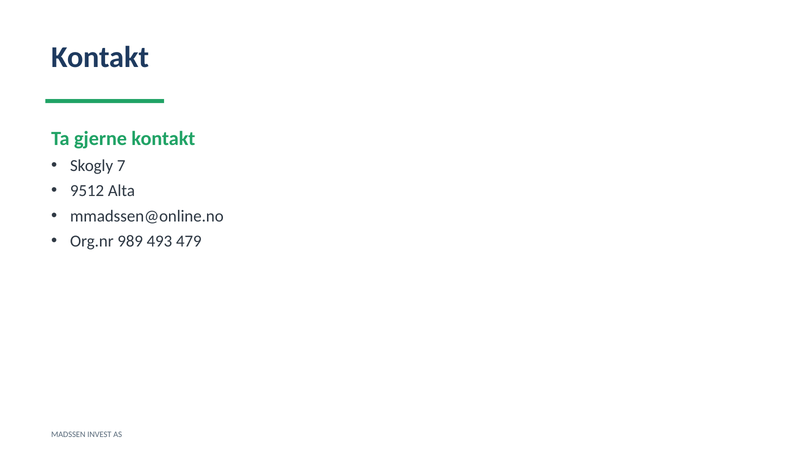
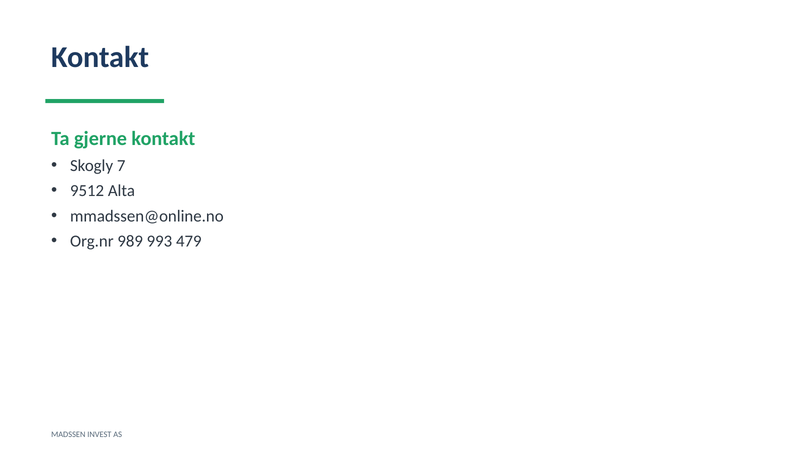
493: 493 -> 993
